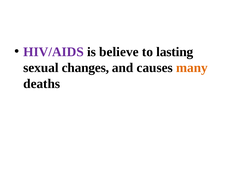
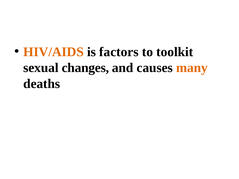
HIV/AIDS colour: purple -> orange
believe: believe -> factors
lasting: lasting -> toolkit
